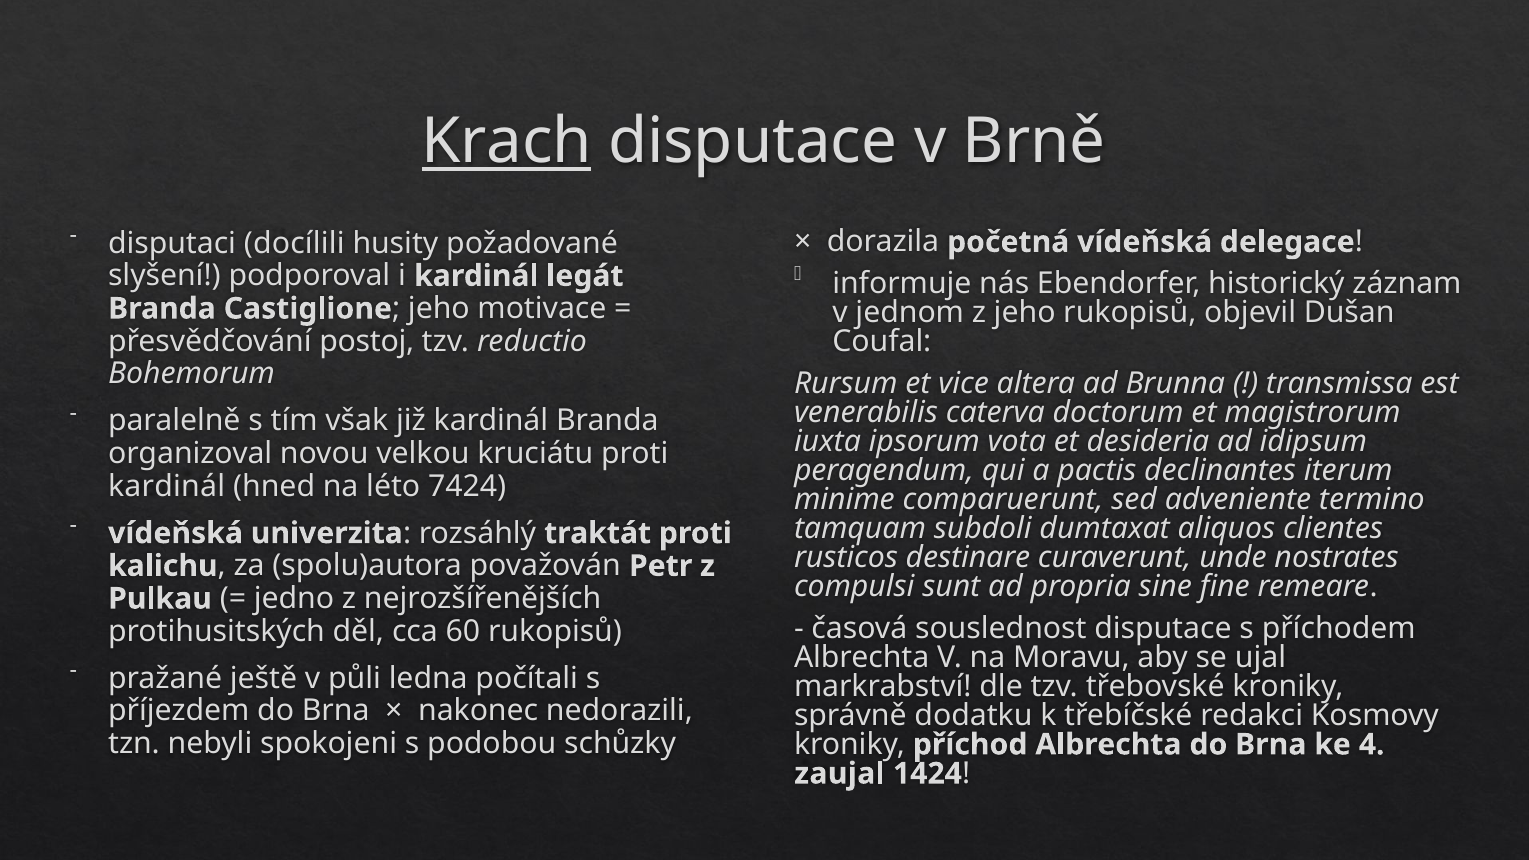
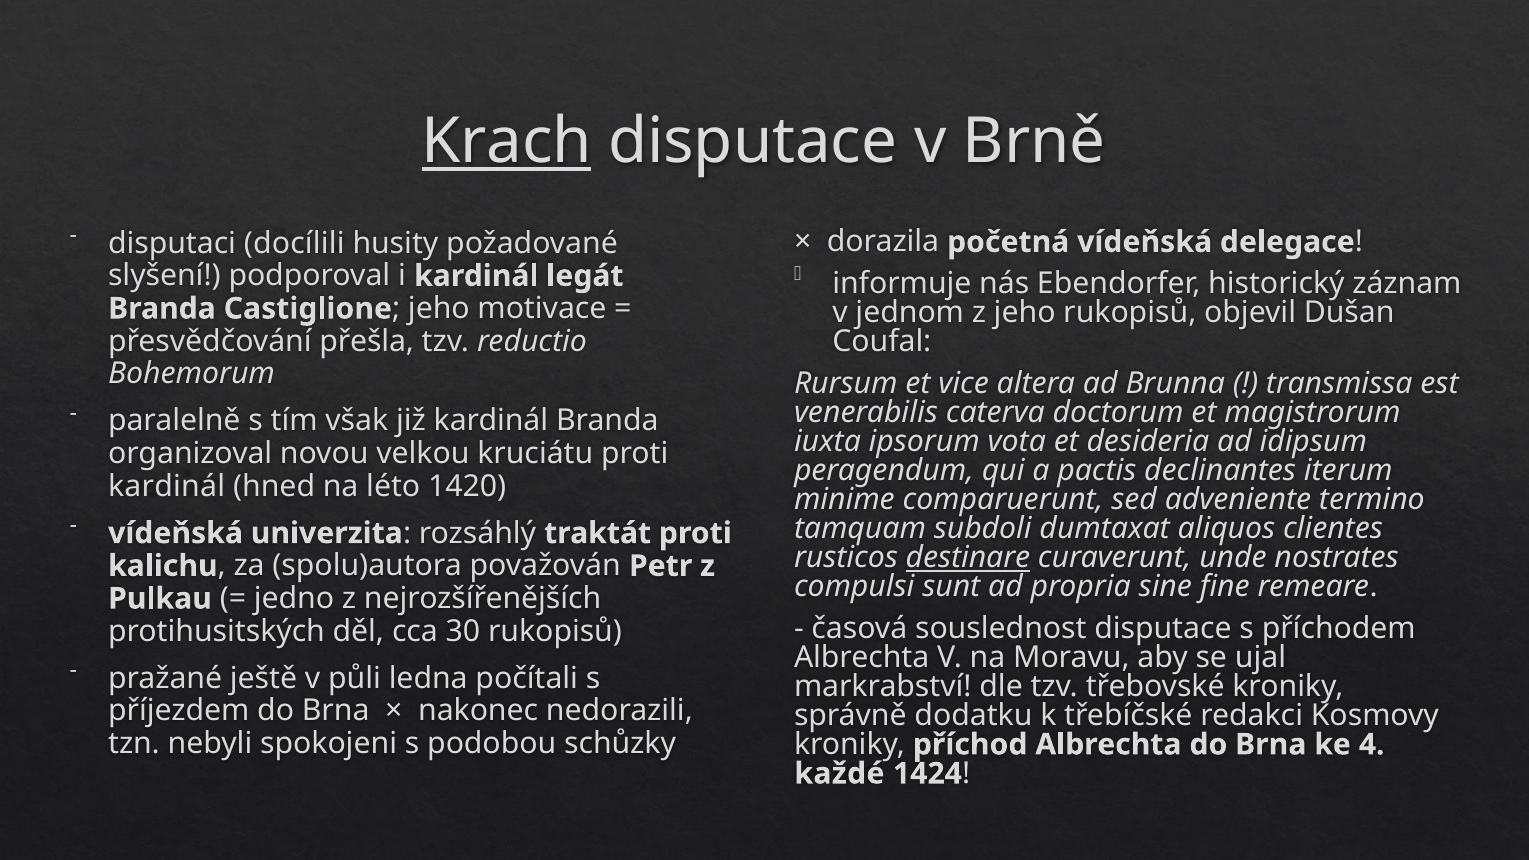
postoj: postoj -> přešla
7424: 7424 -> 1420
destinare underline: none -> present
60: 60 -> 30
zaujal: zaujal -> každé
